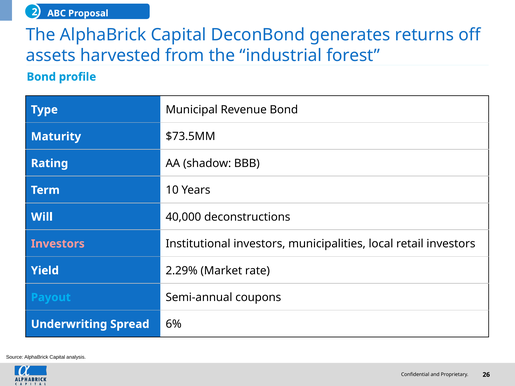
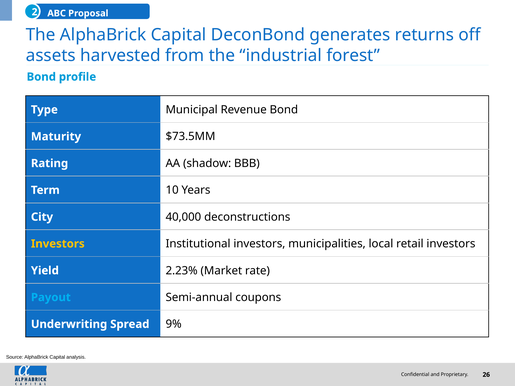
Will: Will -> City
Investors at (58, 244) colour: pink -> yellow
2.29%: 2.29% -> 2.23%
6%: 6% -> 9%
